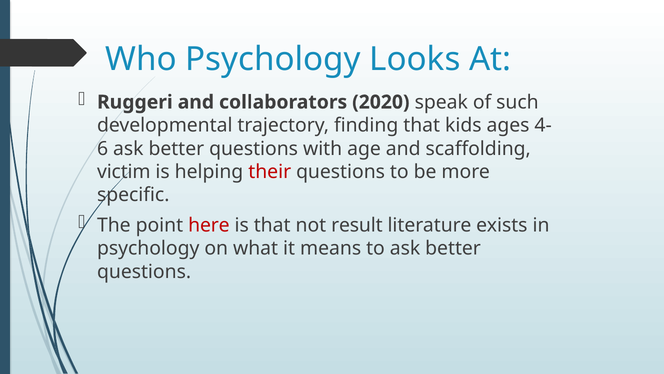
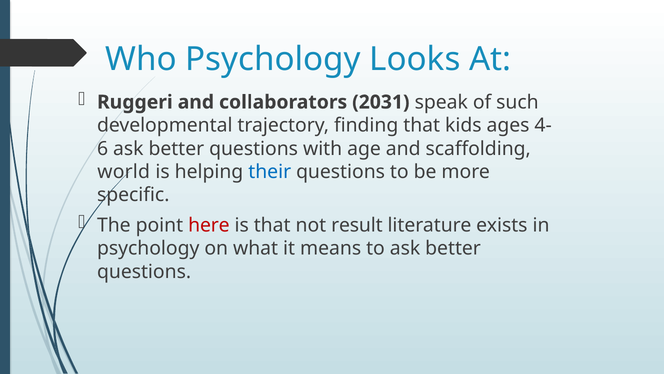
2020: 2020 -> 2031
victim: victim -> world
their colour: red -> blue
